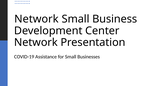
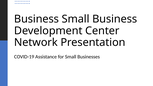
Network at (36, 19): Network -> Business
